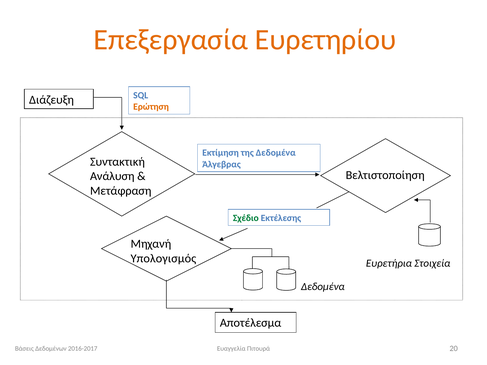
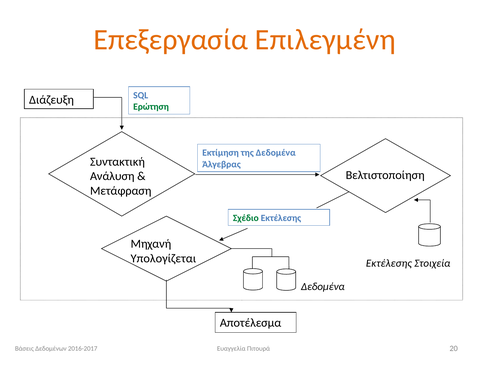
Ευρετηρίου: Ευρετηρίου -> Επιλεγμένη
Ερώτηση colour: orange -> green
Υπολογισμός: Υπολογισμός -> Υπολογίζεται
Ευρετήρια at (389, 263): Ευρετήρια -> Εκτέλεσης
